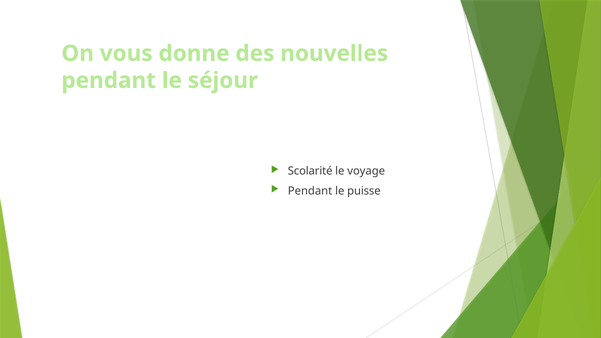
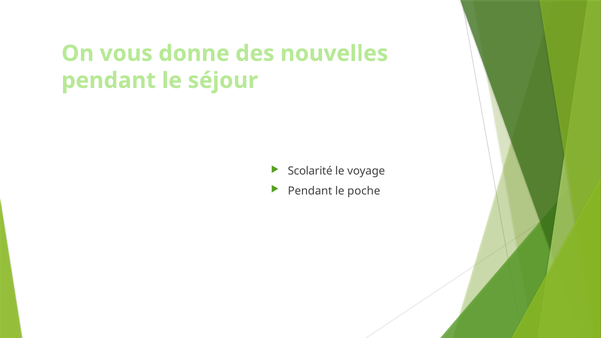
puisse: puisse -> poche
